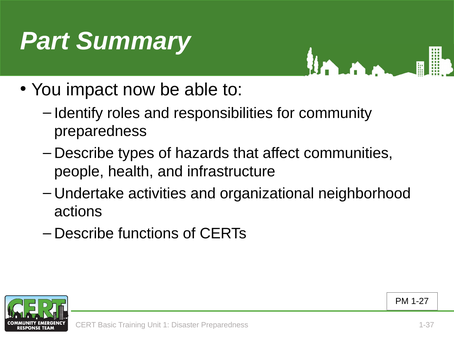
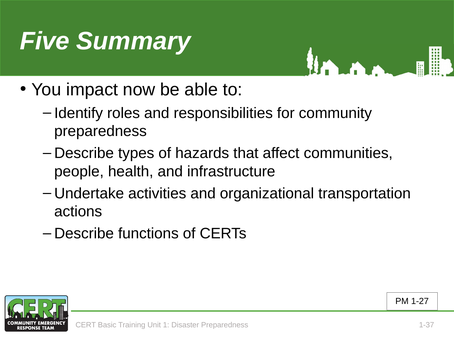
Part: Part -> Five
neighborhood: neighborhood -> transportation
